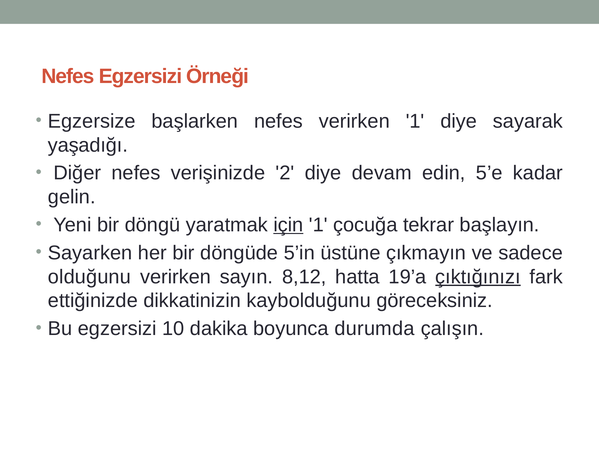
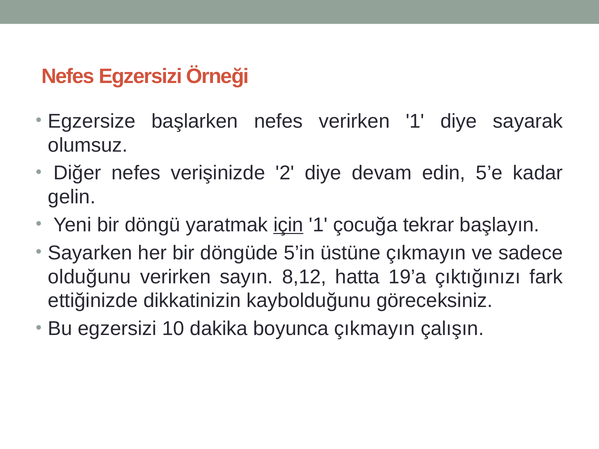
yaşadığı: yaşadığı -> olumsuz
çıktığınızı underline: present -> none
boyunca durumda: durumda -> çıkmayın
